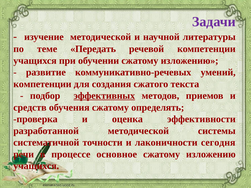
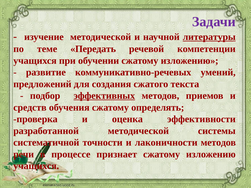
литературы underline: none -> present
компетенции at (42, 84): компетенции -> предложений
лаконичности сегодня: сегодня -> методов
основное: основное -> признает
